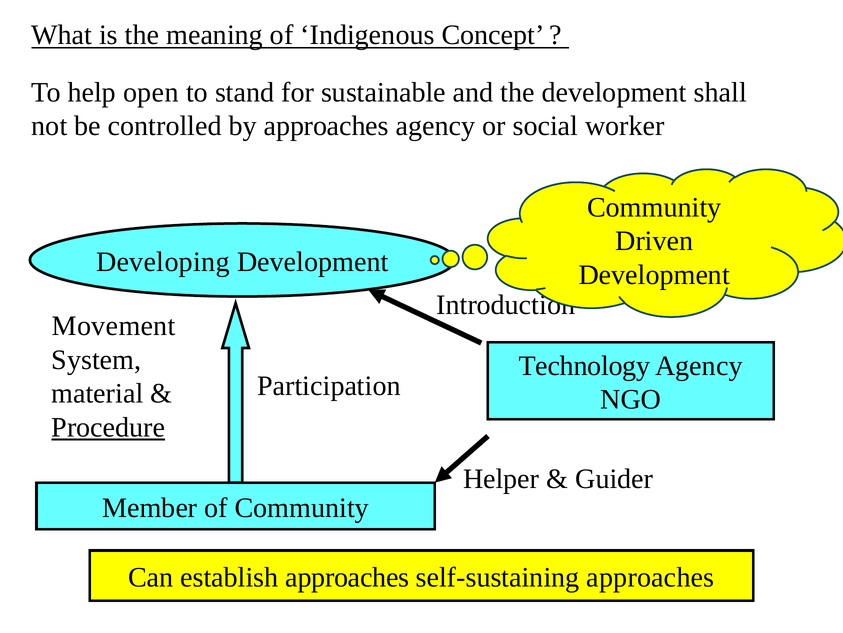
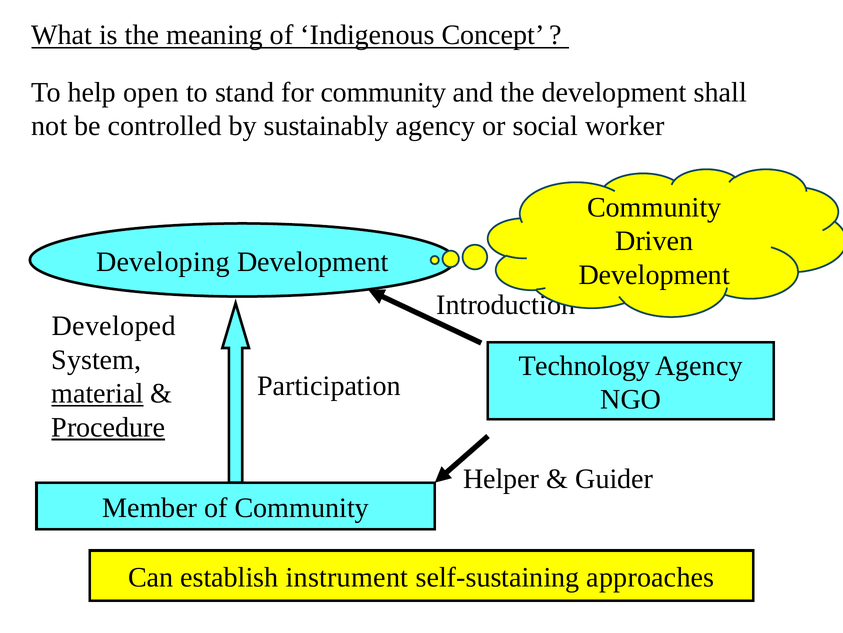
for sustainable: sustainable -> community
by approaches: approaches -> sustainably
Movement: Movement -> Developed
material underline: none -> present
establish approaches: approaches -> instrument
